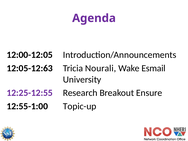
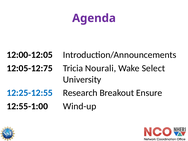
12:05-12:63: 12:05-12:63 -> 12:05-12:75
Esmail: Esmail -> Select
12:25-12:55 colour: purple -> blue
Topic-up: Topic-up -> Wind-up
